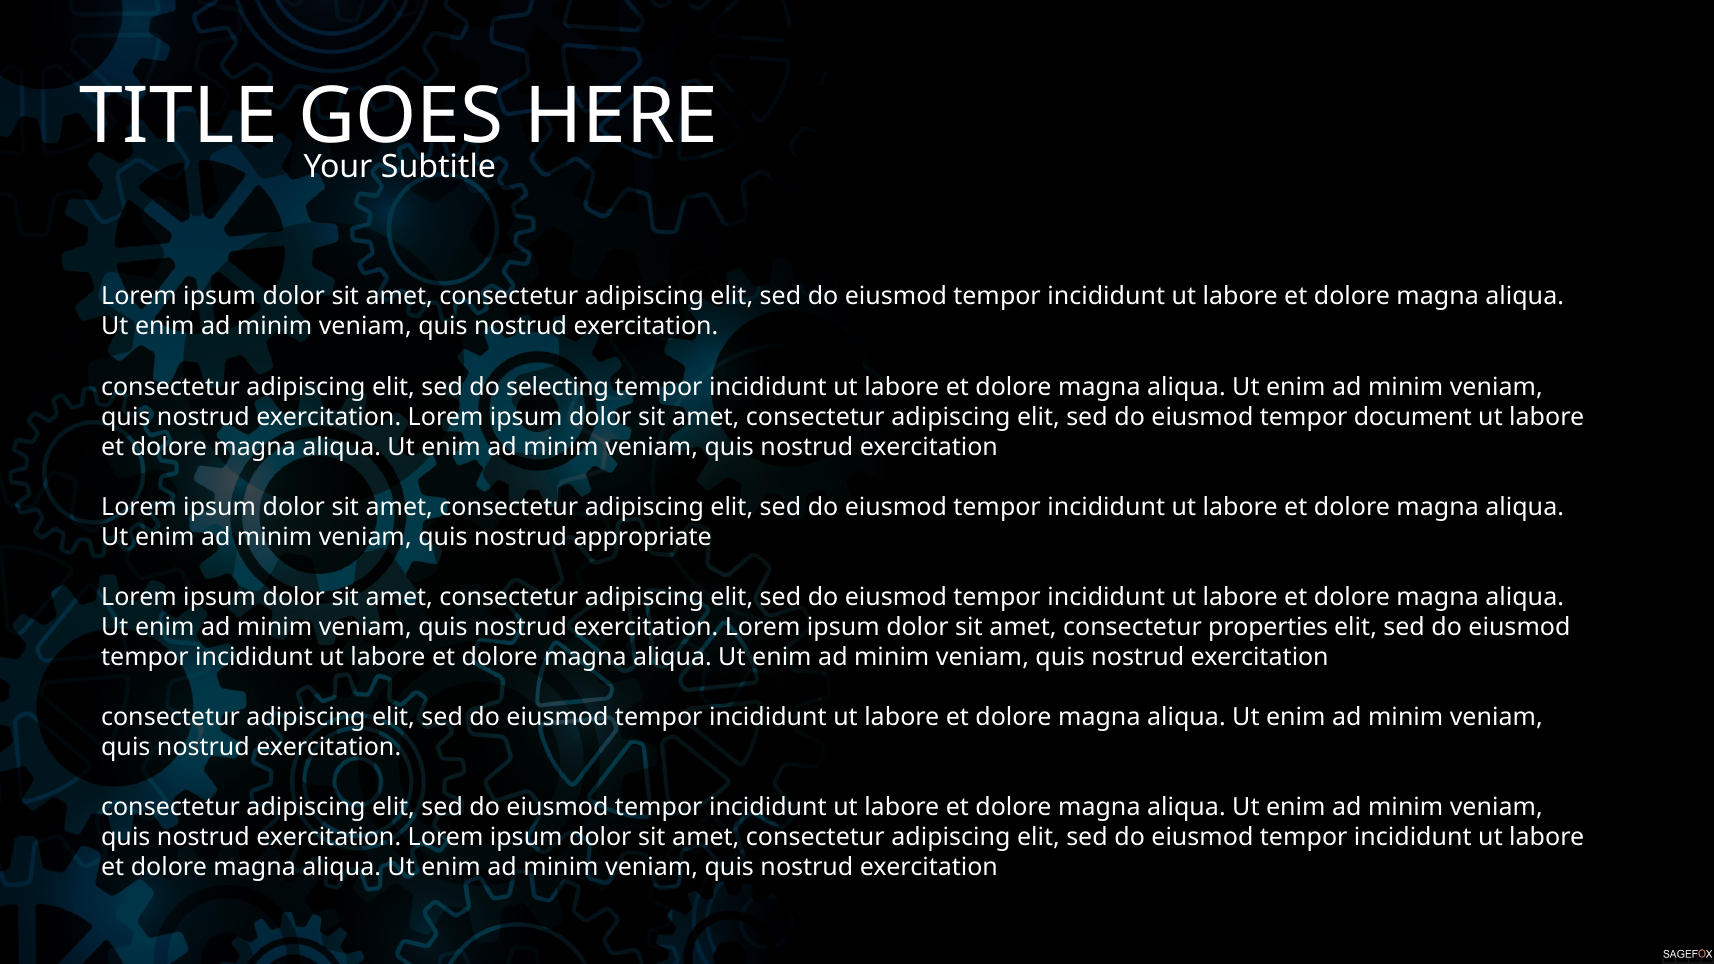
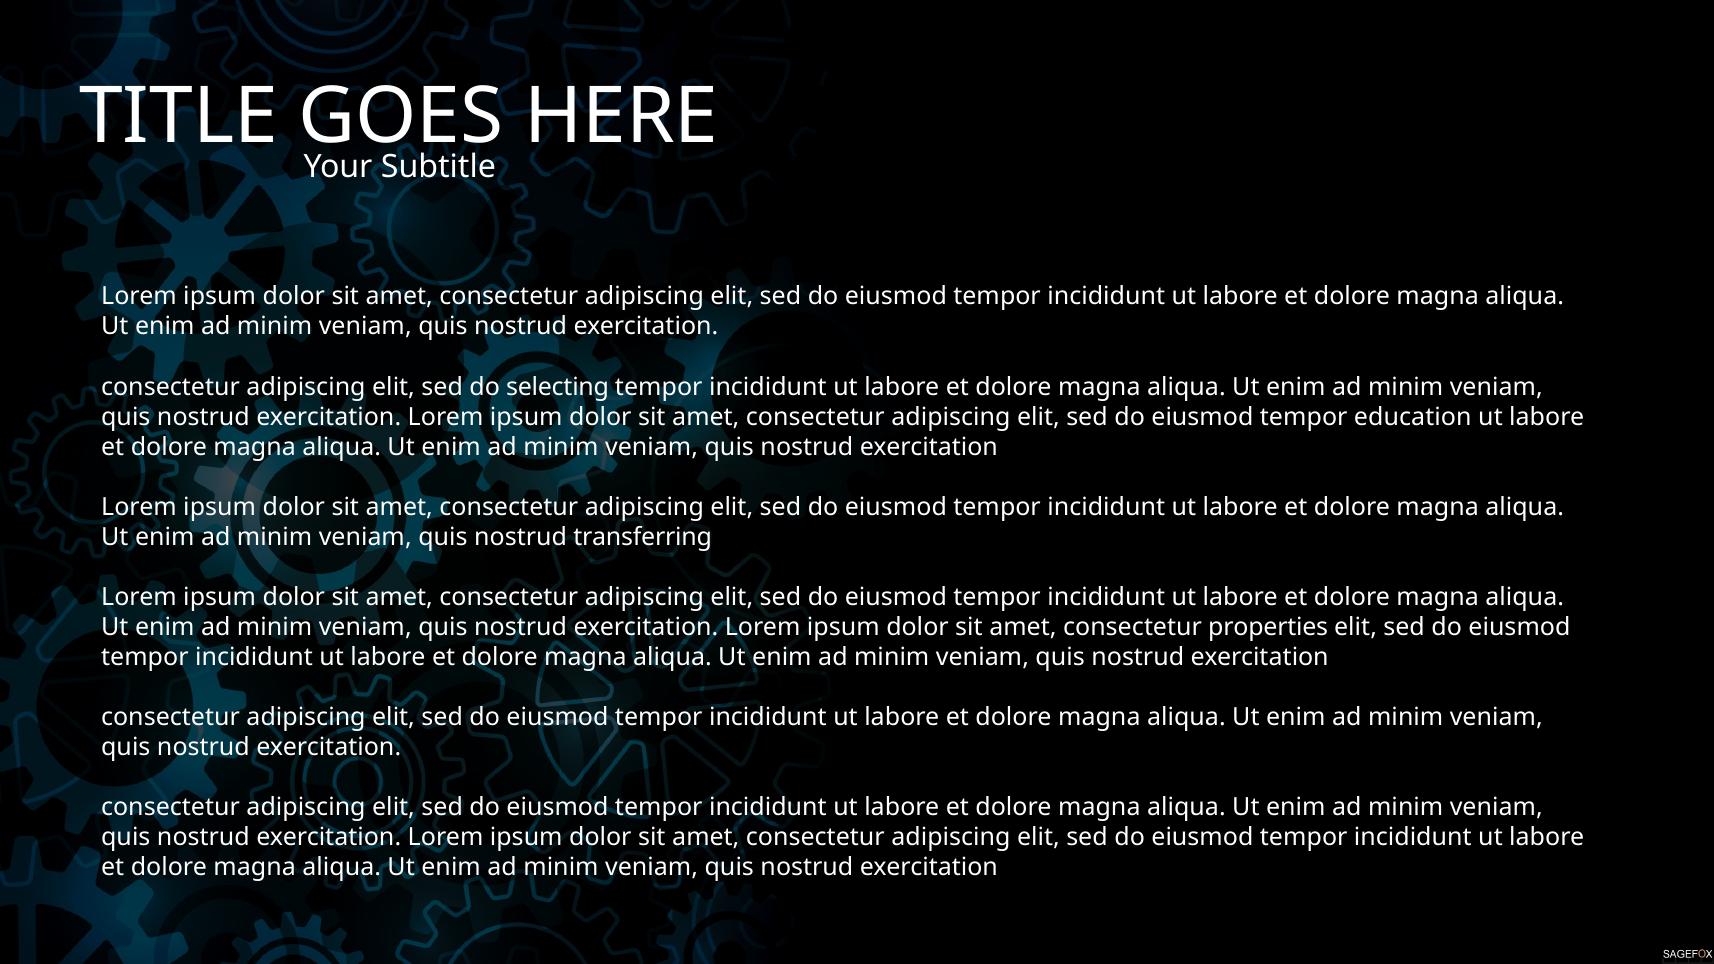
document: document -> education
appropriate: appropriate -> transferring
